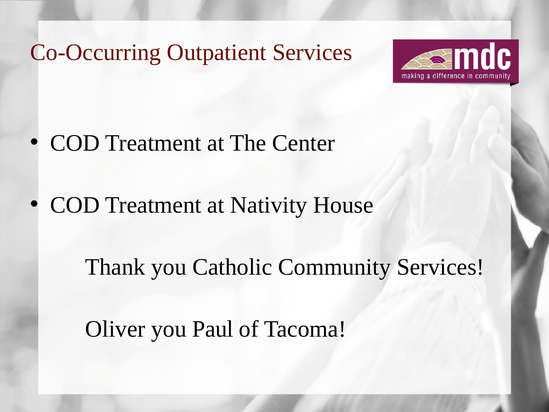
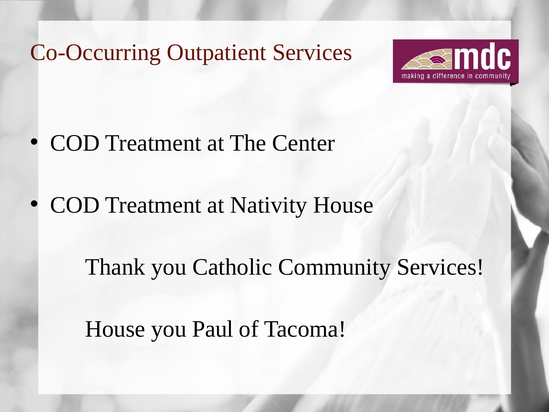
Oliver at (115, 329): Oliver -> House
